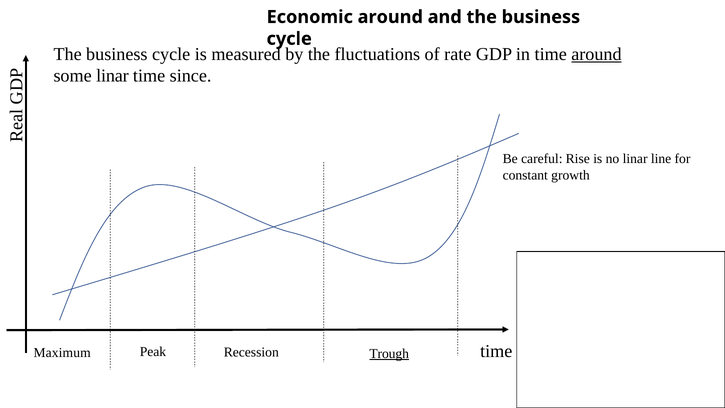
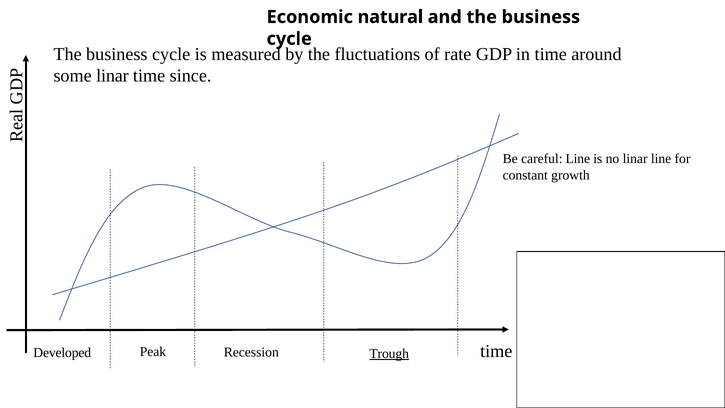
Economic around: around -> natural
around at (596, 54) underline: present -> none
careful Rise: Rise -> Line
Maximum: Maximum -> Developed
